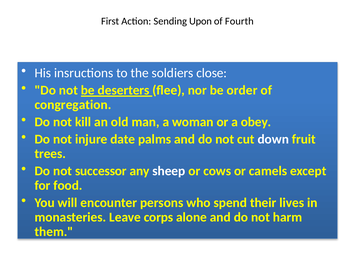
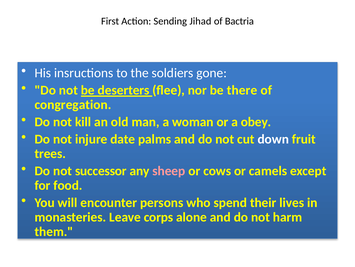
Upon: Upon -> Jihad
Fourth: Fourth -> Bactria
close: close -> gone
order: order -> there
sheep colour: white -> pink
